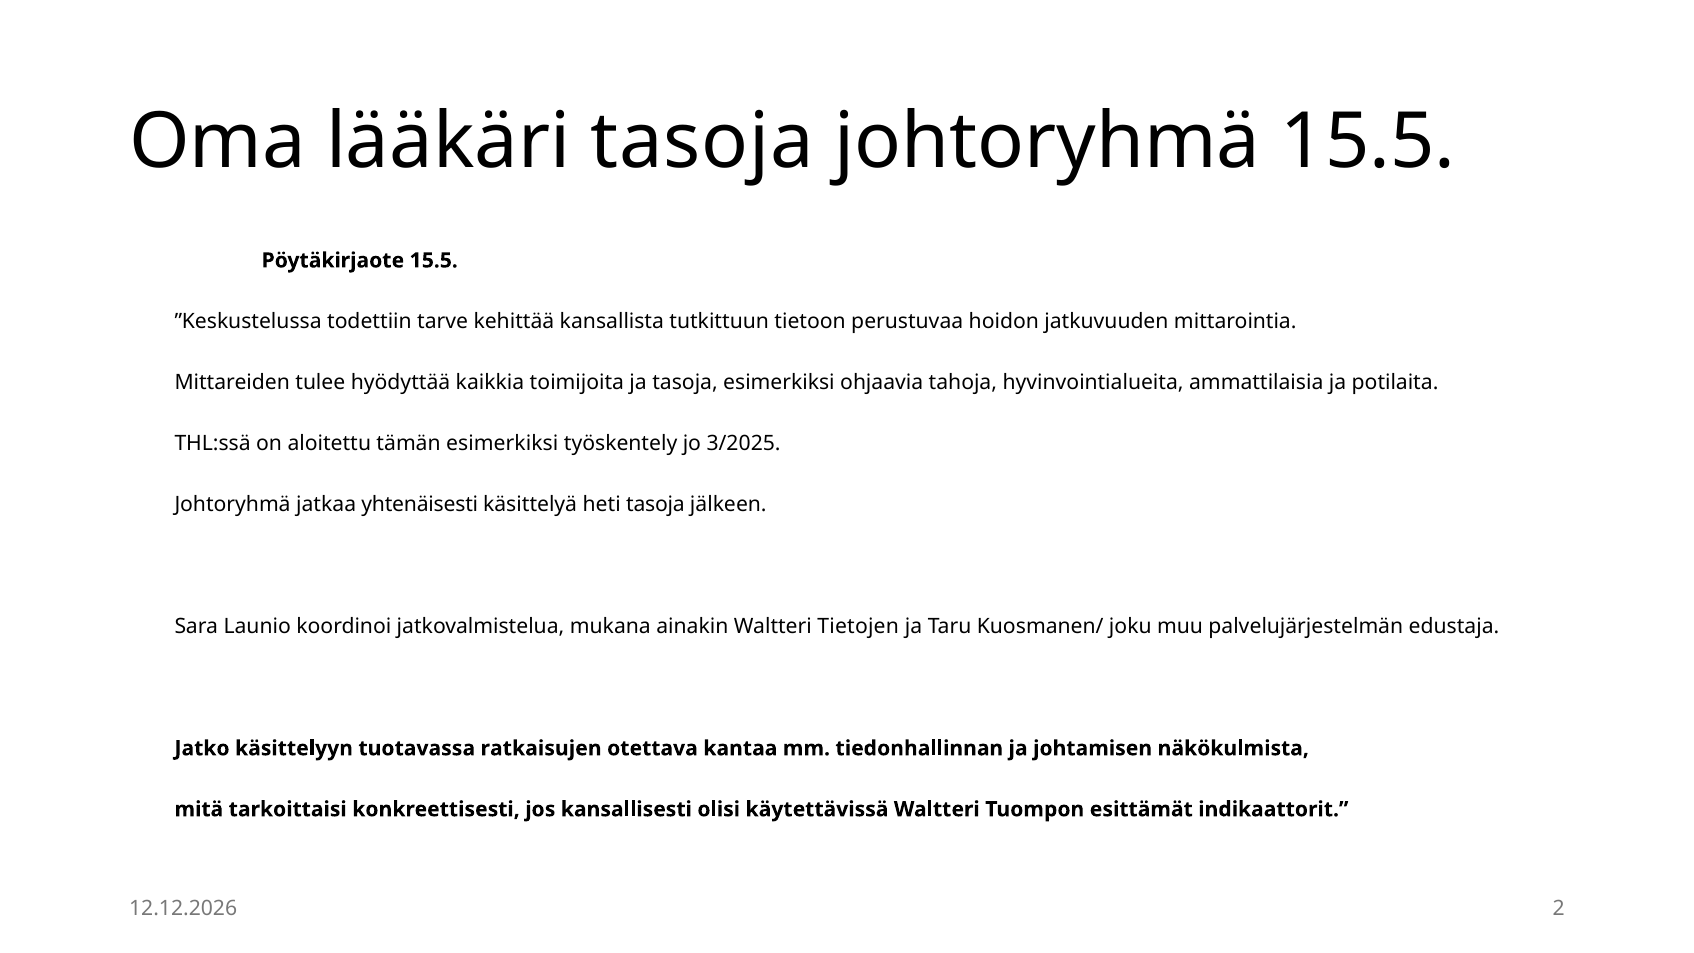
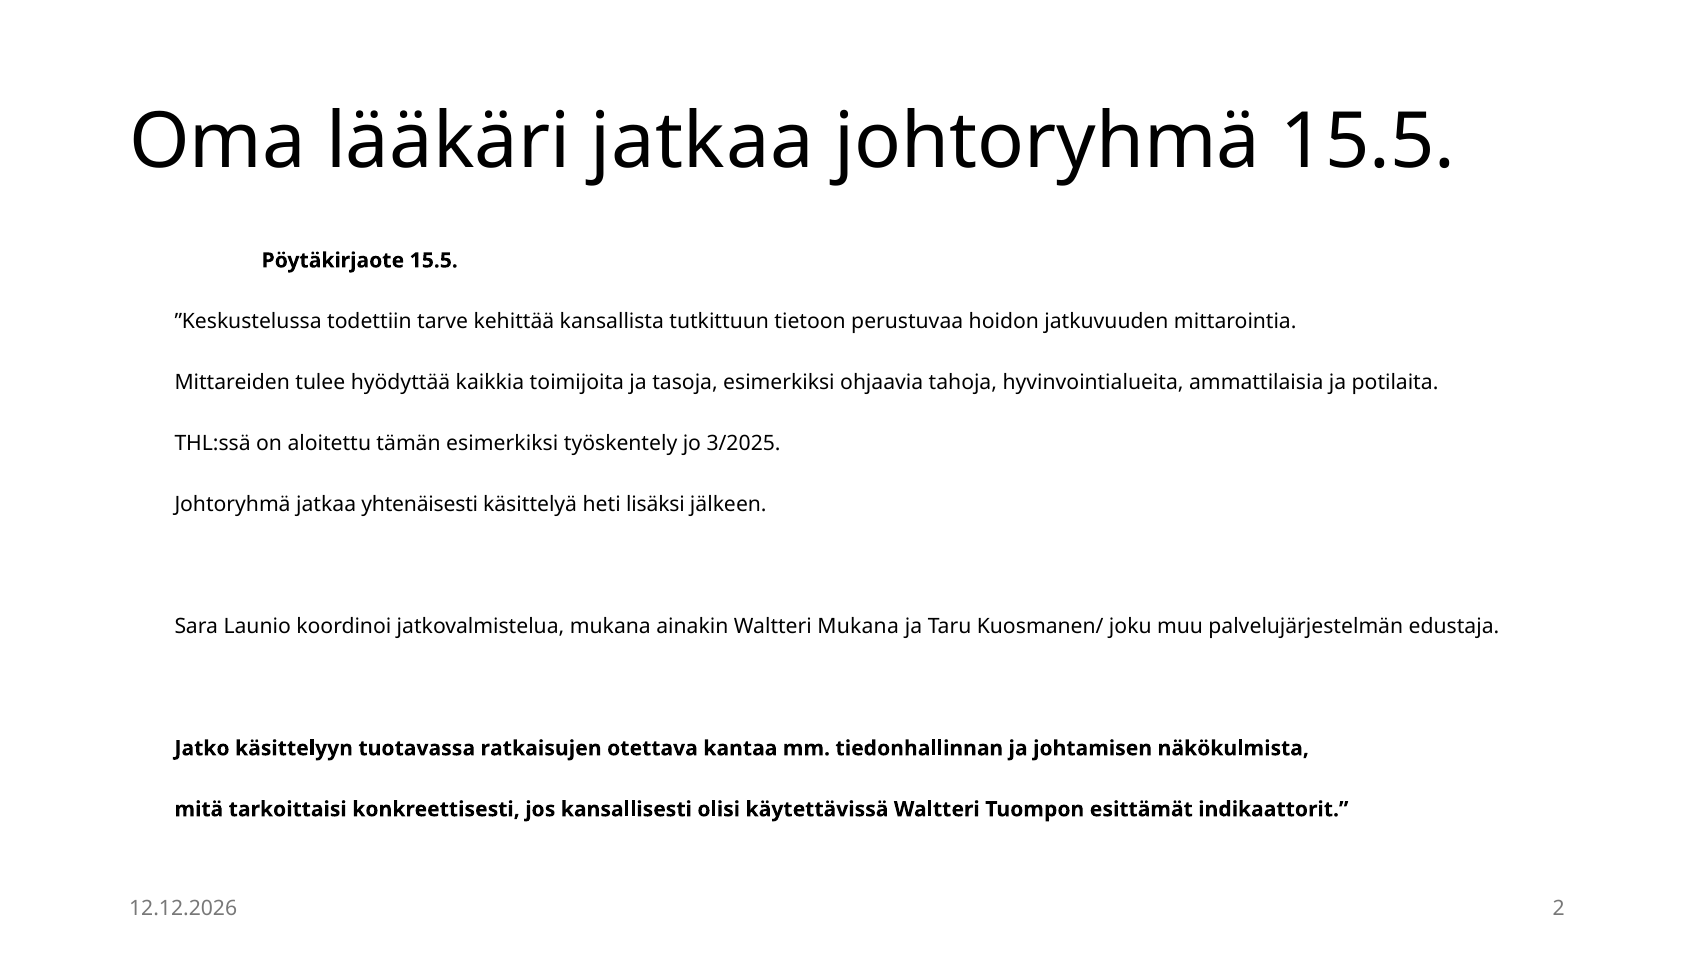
lääkäri tasoja: tasoja -> jatkaa
heti tasoja: tasoja -> lisäksi
Waltteri Tietojen: Tietojen -> Mukana
